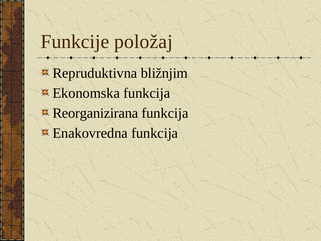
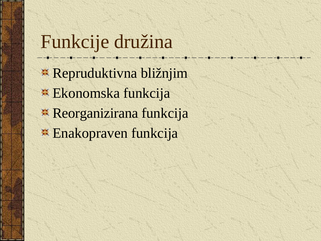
položaj: položaj -> družina
Enakovredna: Enakovredna -> Enakopraven
